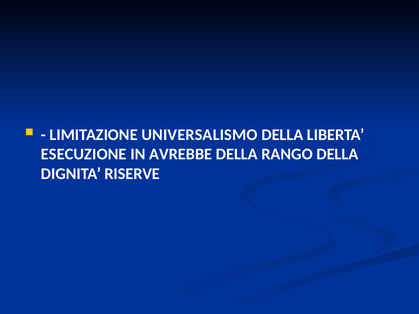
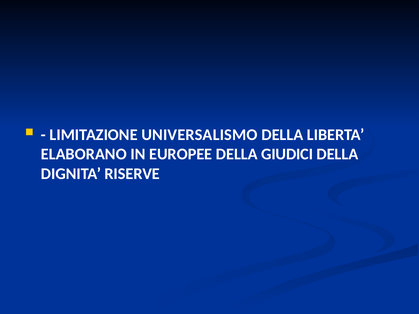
ESECUZIONE: ESECUZIONE -> ELABORANO
AVREBBE: AVREBBE -> EUROPEE
RANGO: RANGO -> GIUDICI
